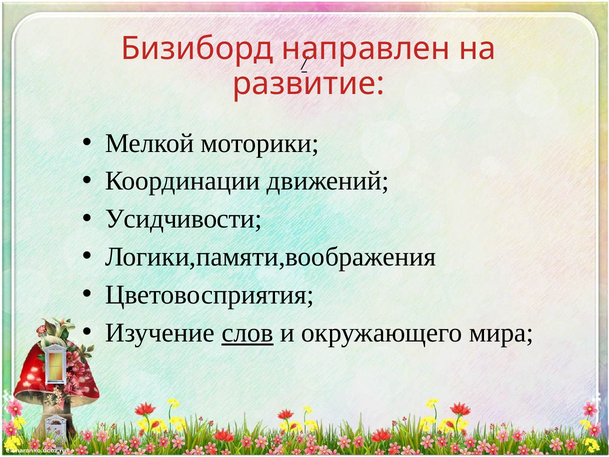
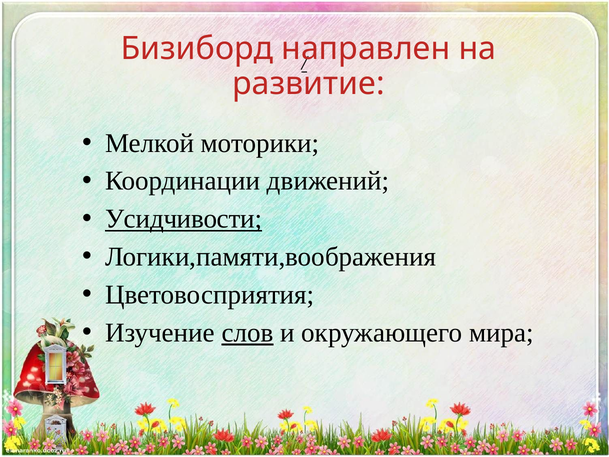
Усидчивости underline: none -> present
